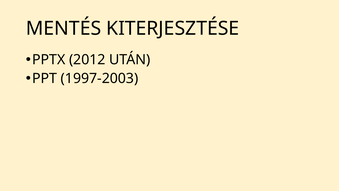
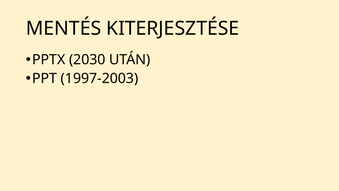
2012: 2012 -> 2030
